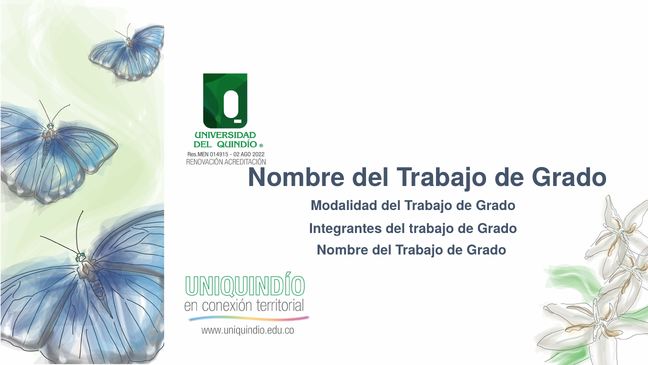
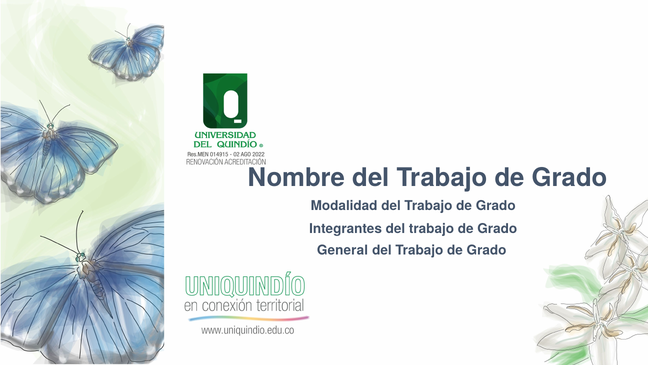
Nombre at (342, 250): Nombre -> General
